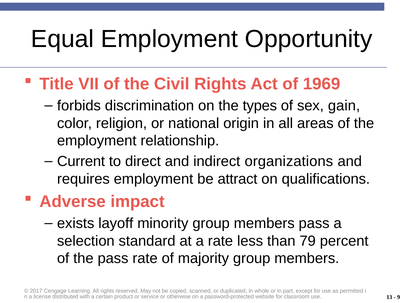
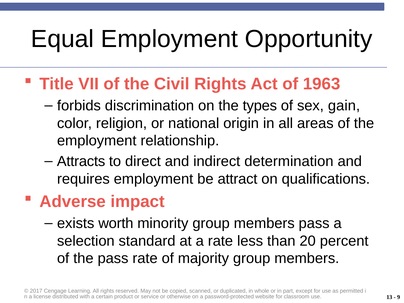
1969: 1969 -> 1963
Current: Current -> Attracts
organizations: organizations -> determination
layoff: layoff -> worth
79: 79 -> 20
